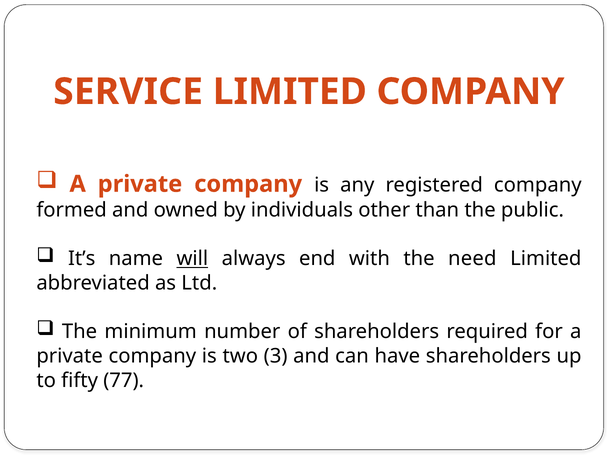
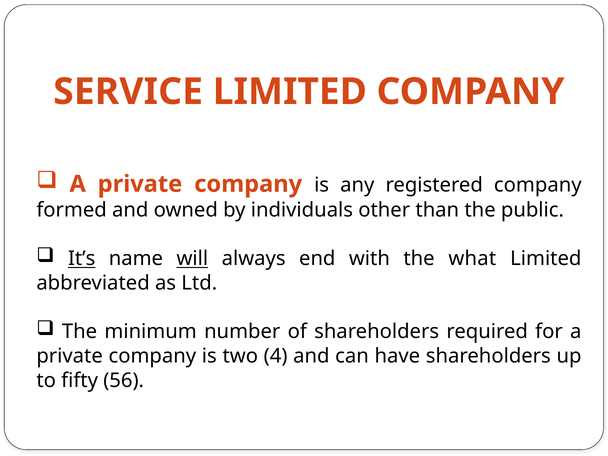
It’s underline: none -> present
need: need -> what
3: 3 -> 4
77: 77 -> 56
